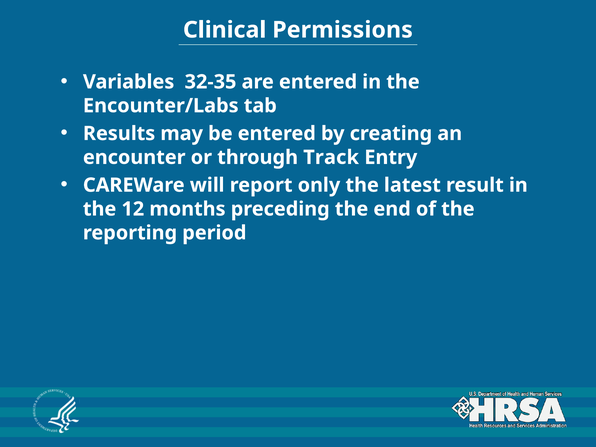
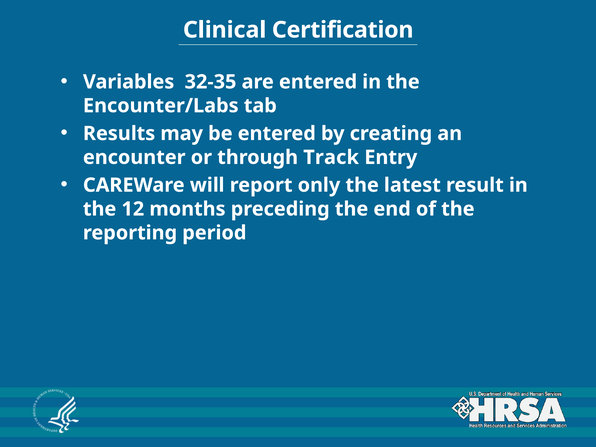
Permissions: Permissions -> Certification
